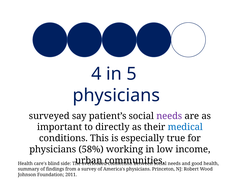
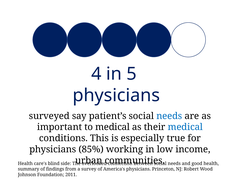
needs at (169, 116) colour: purple -> blue
to directly: directly -> medical
58%: 58% -> 85%
